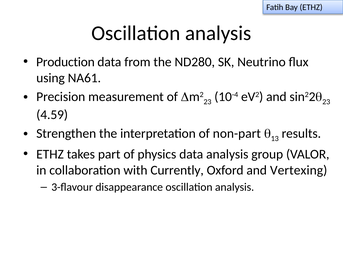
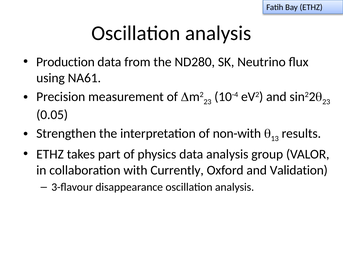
4.59: 4.59 -> 0.05
non-part: non-part -> non-with
Vertexing: Vertexing -> Validation
